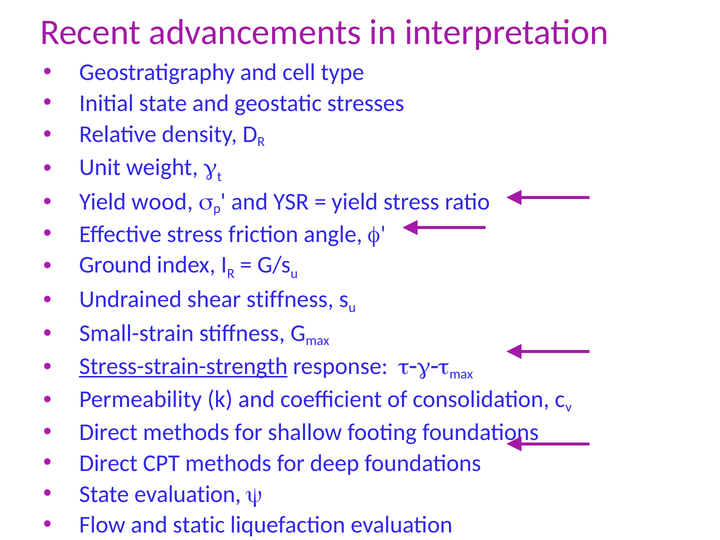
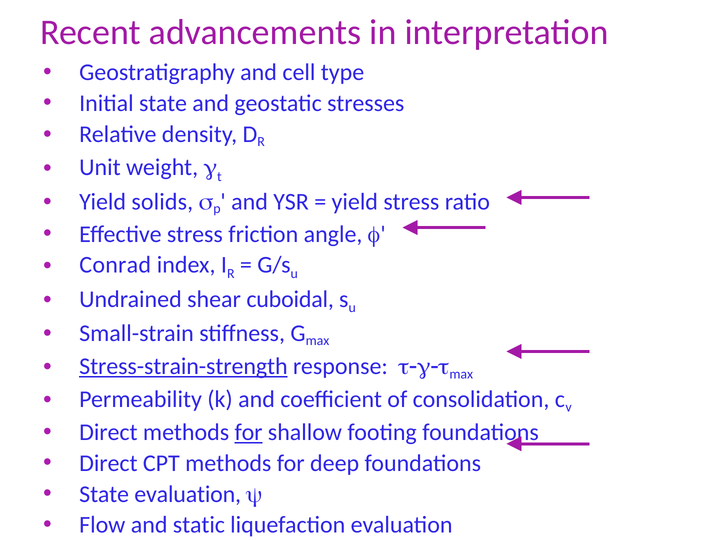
wood: wood -> solids
Ground: Ground -> Conrad
shear stiffness: stiffness -> cuboidal
for at (249, 432) underline: none -> present
